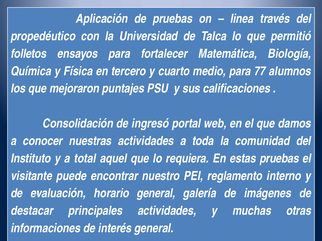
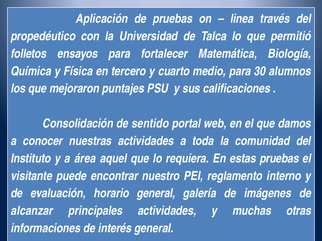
77: 77 -> 30
ingresó: ingresó -> sentido
total: total -> área
destacar: destacar -> alcanzar
